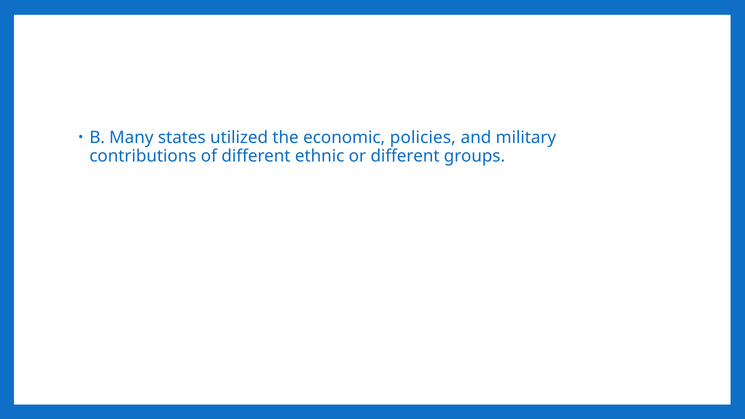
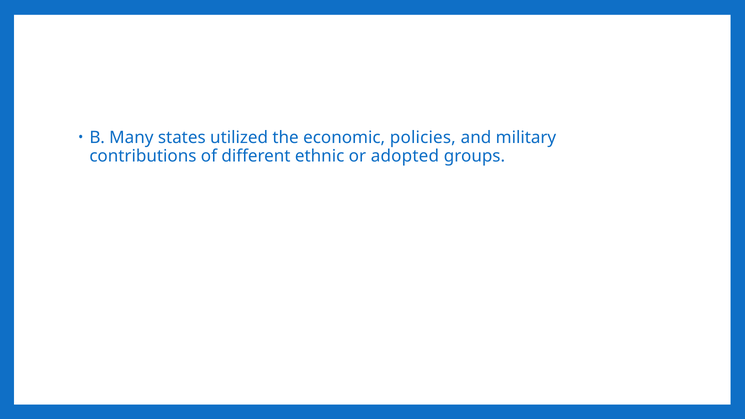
or different: different -> adopted
